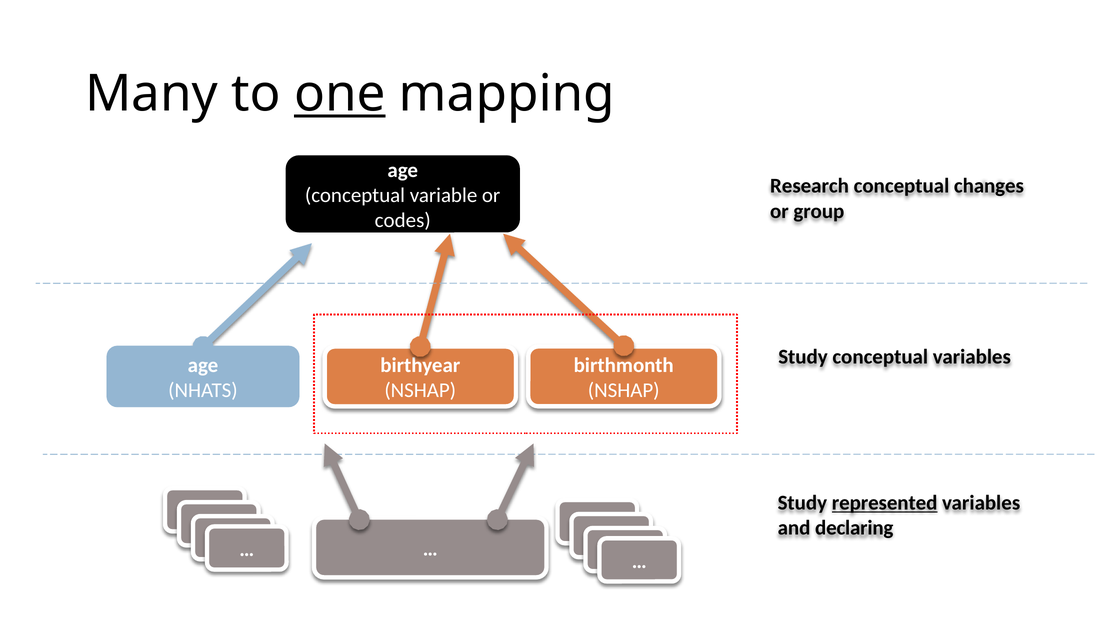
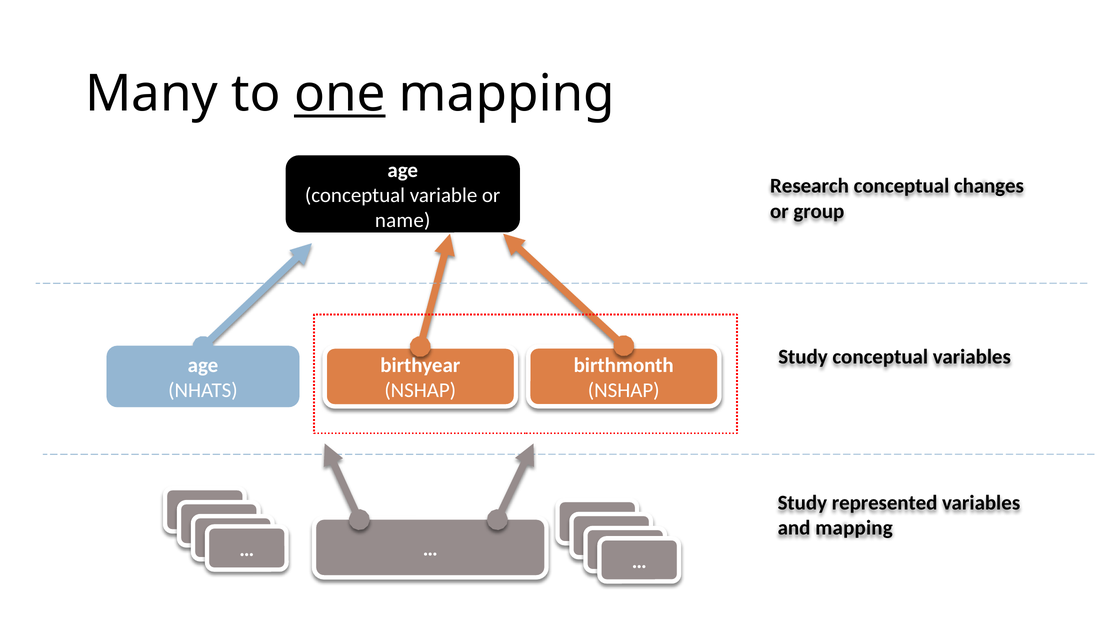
codes: codes -> name
represented underline: present -> none
and declaring: declaring -> mapping
